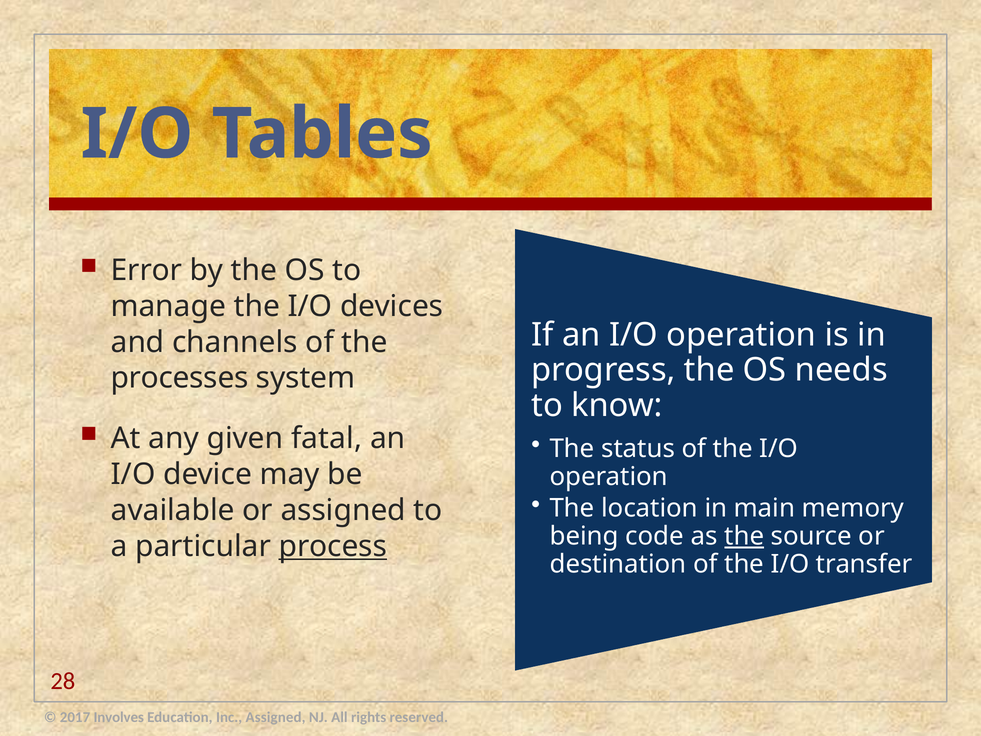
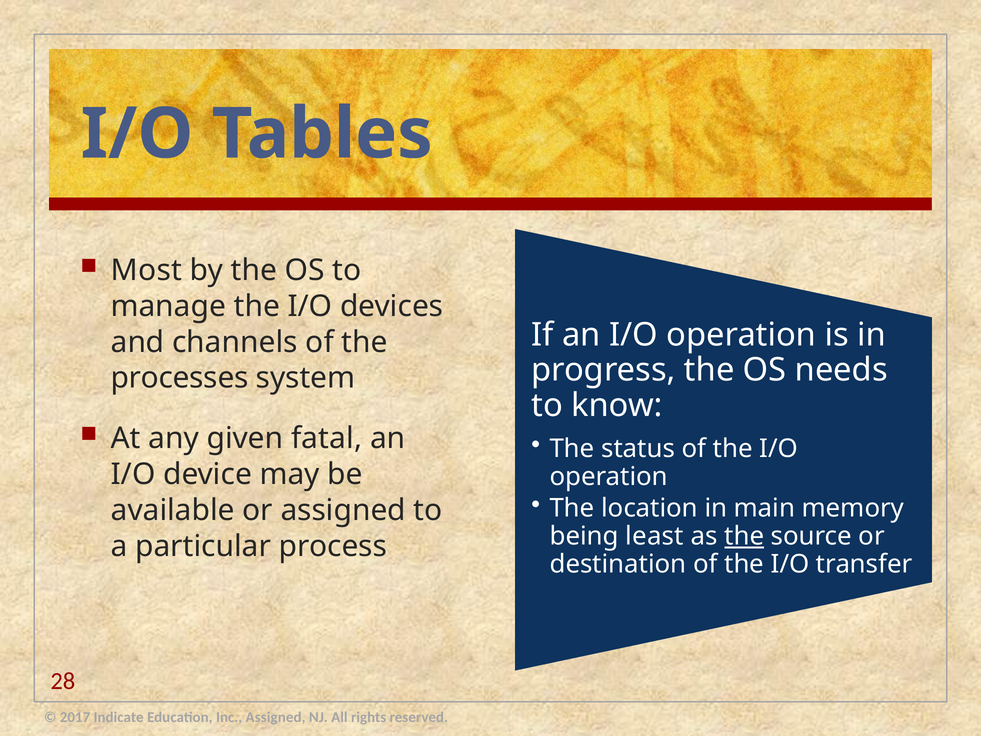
Error: Error -> Most
code: code -> least
process underline: present -> none
Involves: Involves -> Indicate
